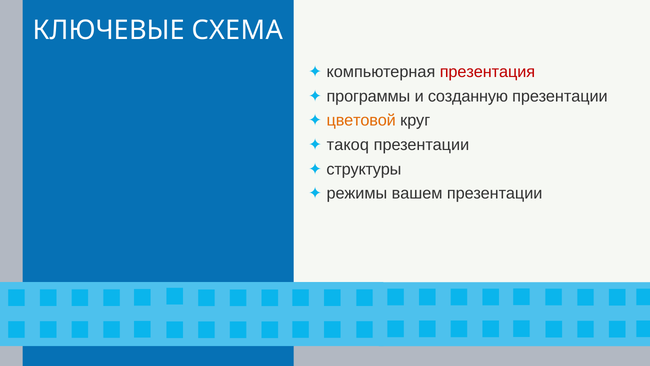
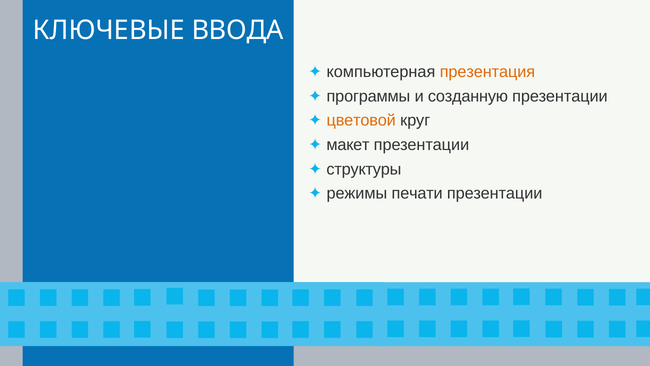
СХЕМА: СХЕМА -> ВВОДА
презентация colour: red -> orange
такоq: такоq -> макет
вашем: вашем -> печати
